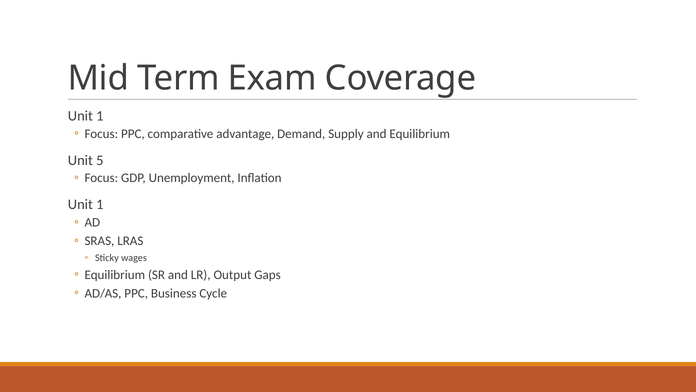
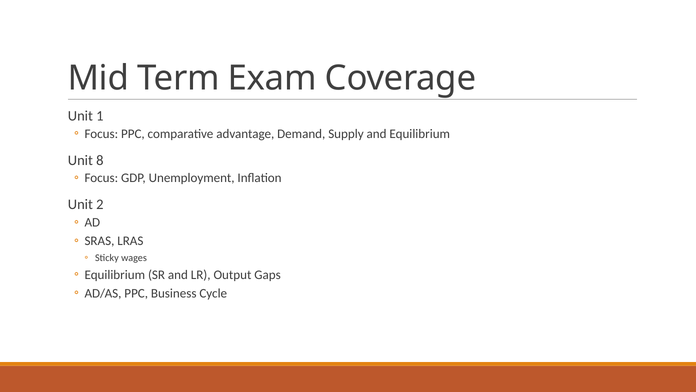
5: 5 -> 8
1 at (100, 204): 1 -> 2
